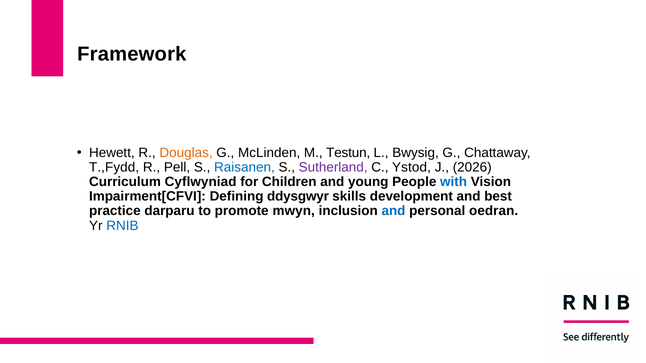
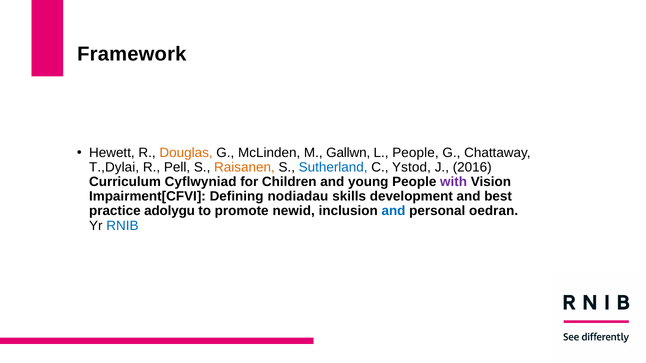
Testun: Testun -> Gallwn
L Bwysig: Bwysig -> People
T.,Fydd: T.,Fydd -> T.,Dylai
Raisanen colour: blue -> orange
Sutherland colour: purple -> blue
2026: 2026 -> 2016
with colour: blue -> purple
ddysgwyr: ddysgwyr -> nodiadau
darparu: darparu -> adolygu
mwyn: mwyn -> newid
